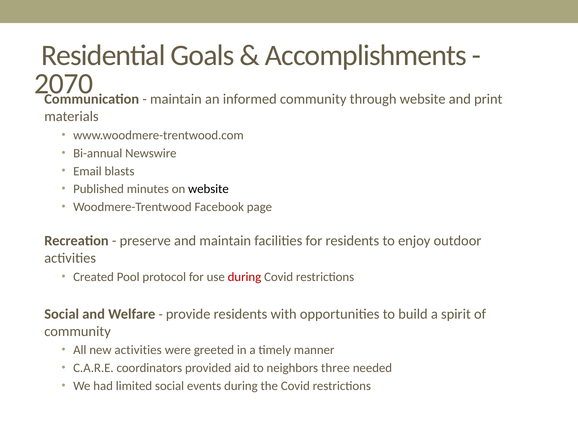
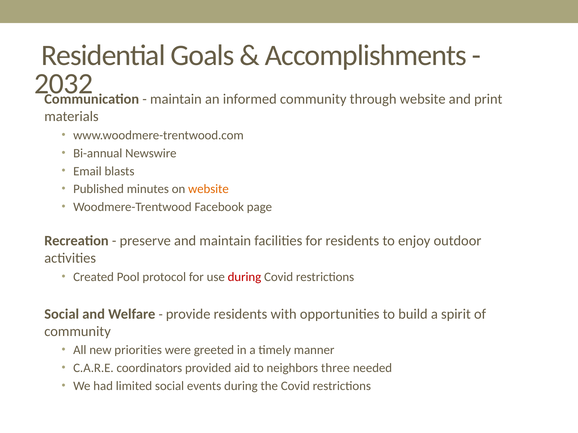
2070: 2070 -> 2032
website at (208, 189) colour: black -> orange
new activities: activities -> priorities
